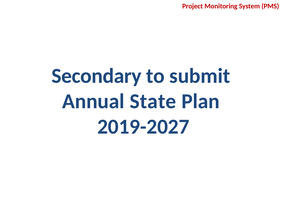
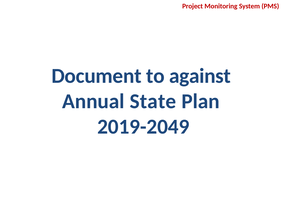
Secondary: Secondary -> Document
submit: submit -> against
2019-2027: 2019-2027 -> 2019-2049
